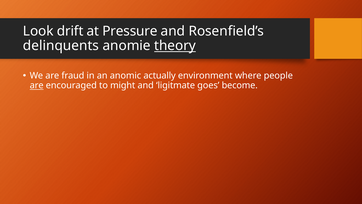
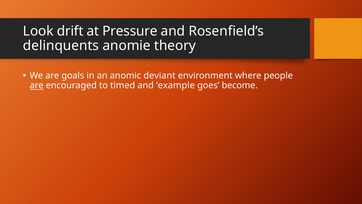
theory underline: present -> none
fraud: fraud -> goals
actually: actually -> deviant
might: might -> timed
ligitmate: ligitmate -> example
